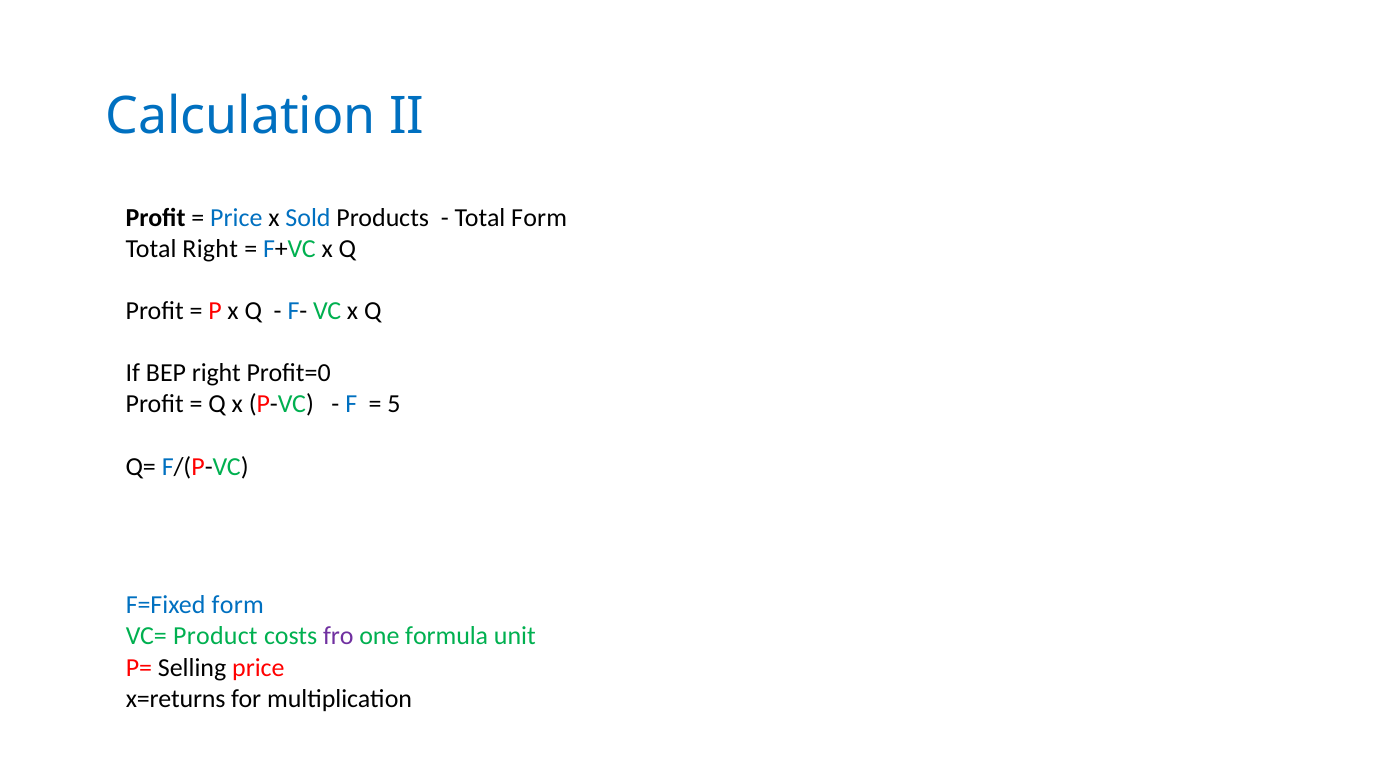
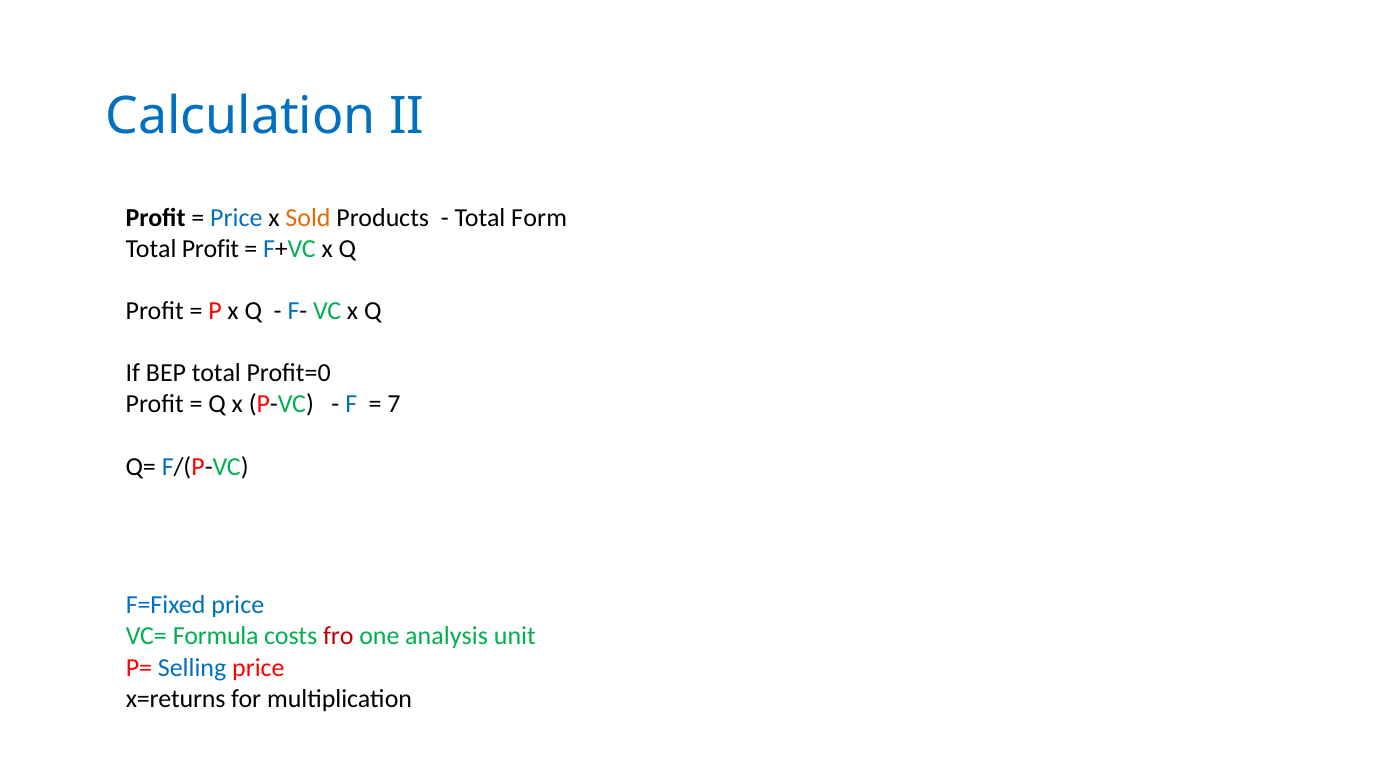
Sold colour: blue -> orange
Total Right: Right -> Profit
BEP right: right -> total
5: 5 -> 7
F=Fixed form: form -> price
Product: Product -> Formula
fro colour: purple -> red
formula: formula -> analysis
Selling colour: black -> blue
